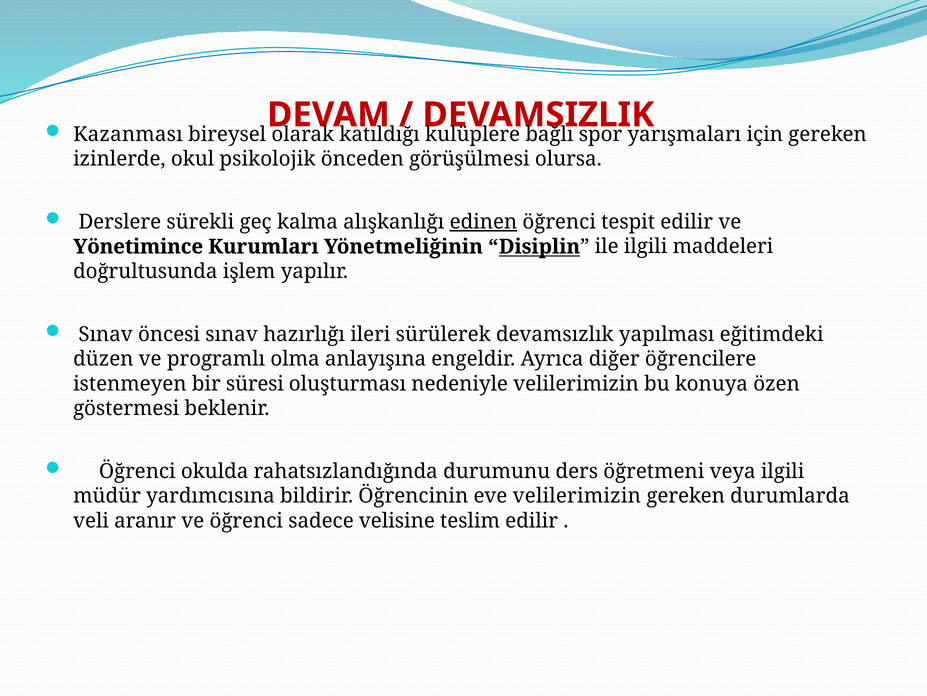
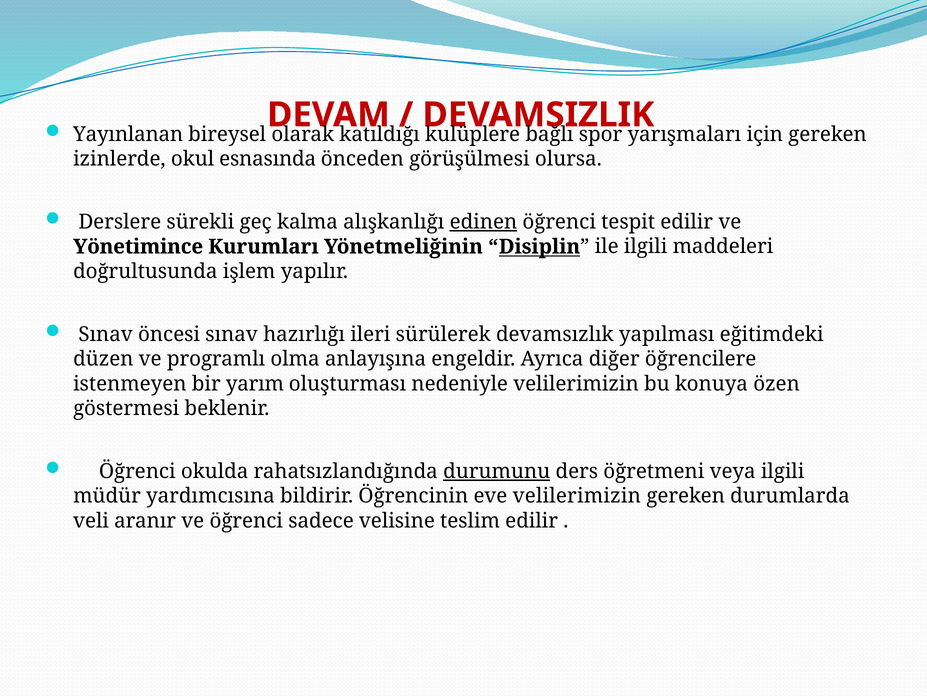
Kazanması: Kazanması -> Yayınlanan
psikolojik: psikolojik -> esnasında
süresi: süresi -> yarım
durumunu underline: none -> present
